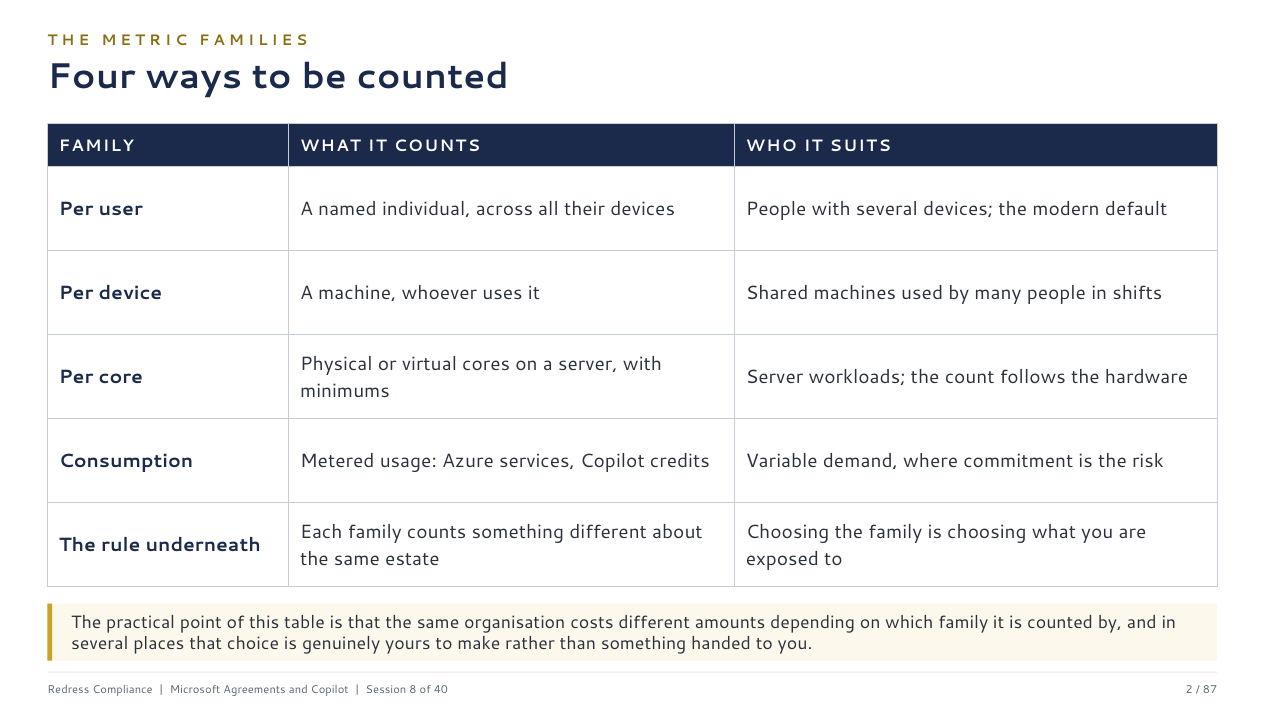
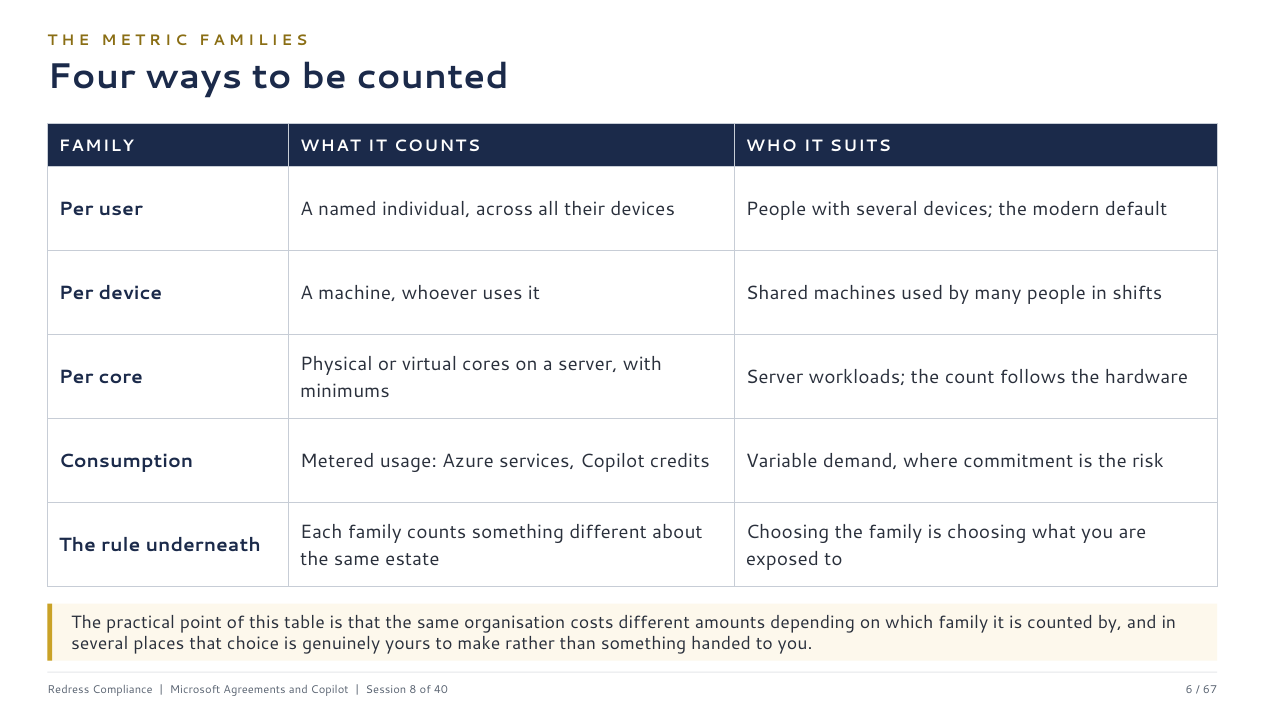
2: 2 -> 6
87: 87 -> 67
